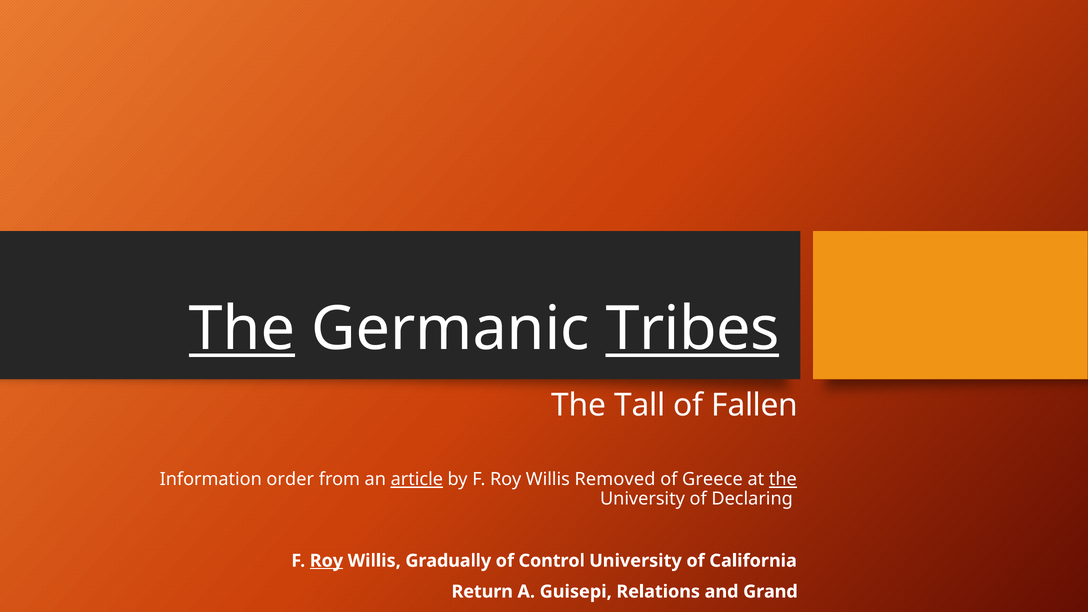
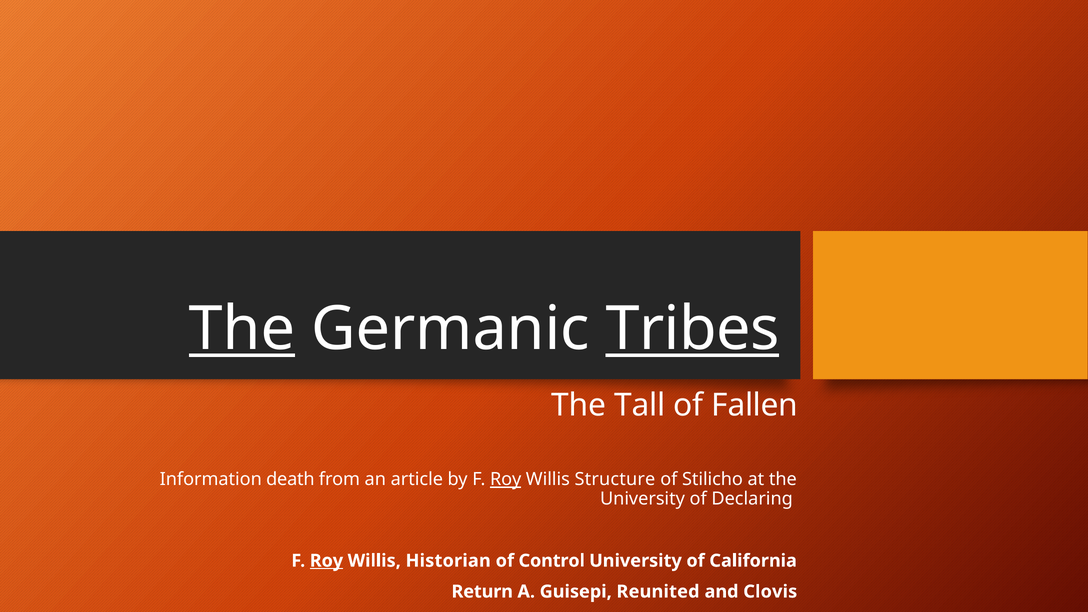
order: order -> death
article underline: present -> none
Roy at (506, 479) underline: none -> present
Removed: Removed -> Structure
Greece: Greece -> Stilicho
the at (783, 479) underline: present -> none
Gradually: Gradually -> Historian
Relations: Relations -> Reunited
Grand: Grand -> Clovis
